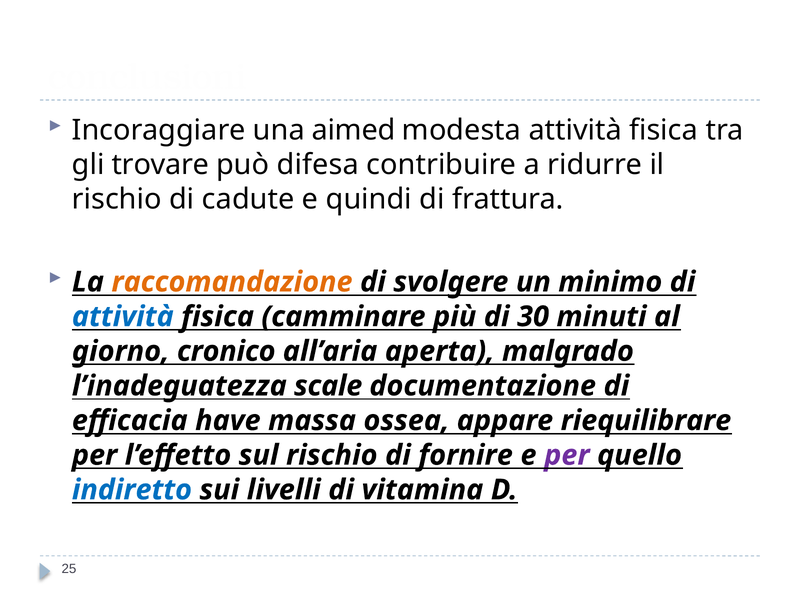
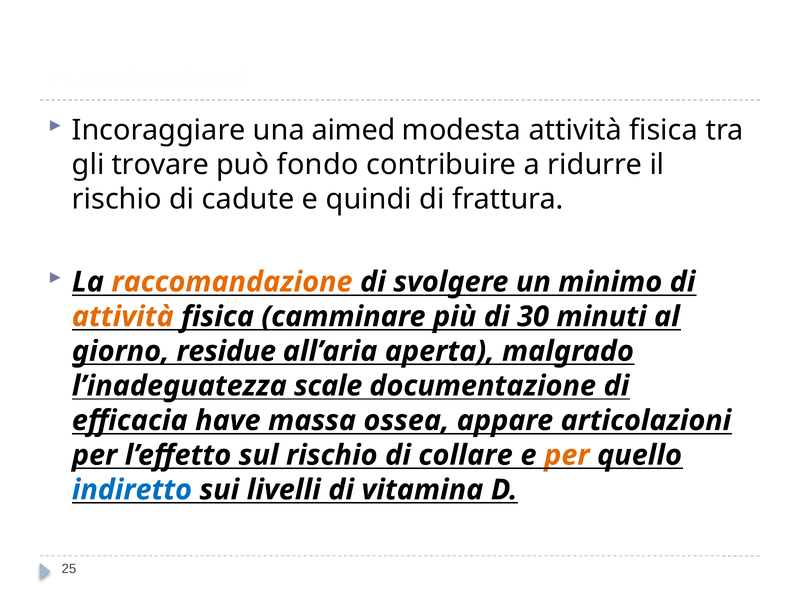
difesa: difesa -> fondo
attività at (123, 317) colour: blue -> orange
cronico: cronico -> residue
riequilibrare: riequilibrare -> articolazioni
fornire: fornire -> collare
per at (567, 455) colour: purple -> orange
